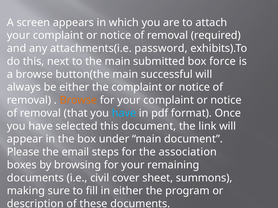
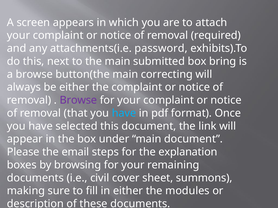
force: force -> bring
successful: successful -> correcting
Browse at (78, 100) colour: orange -> purple
association: association -> explanation
program: program -> modules
